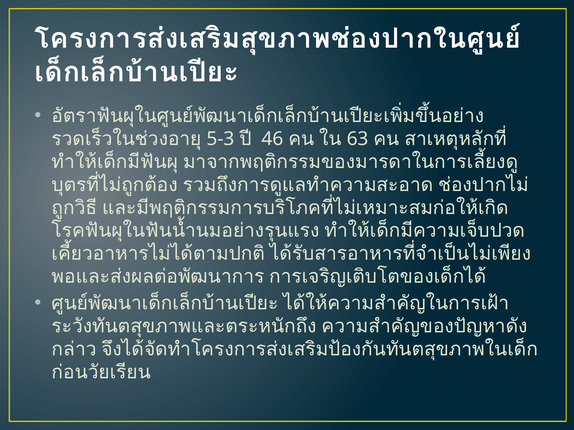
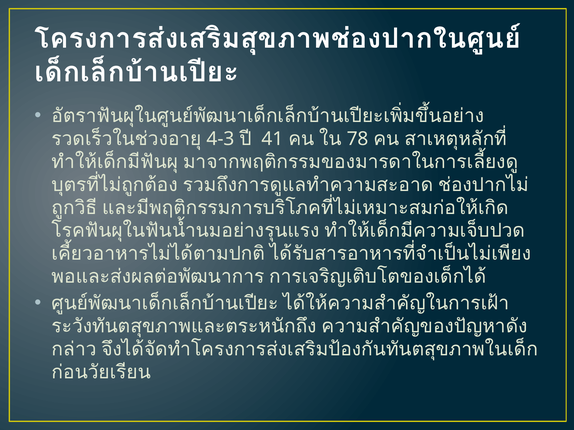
5-3: 5-3 -> 4-3
46: 46 -> 41
63: 63 -> 78
